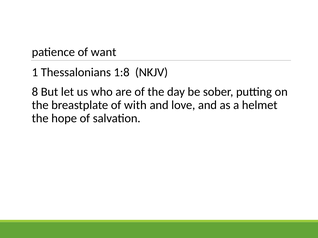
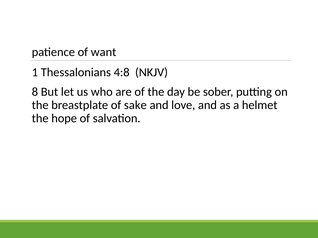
1:8: 1:8 -> 4:8
with: with -> sake
